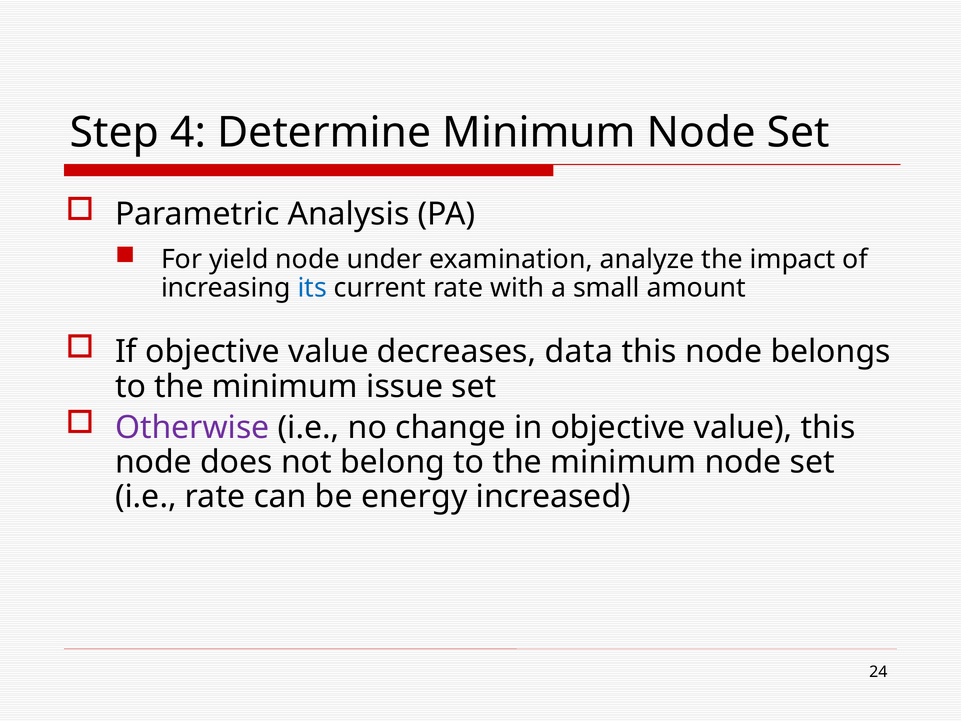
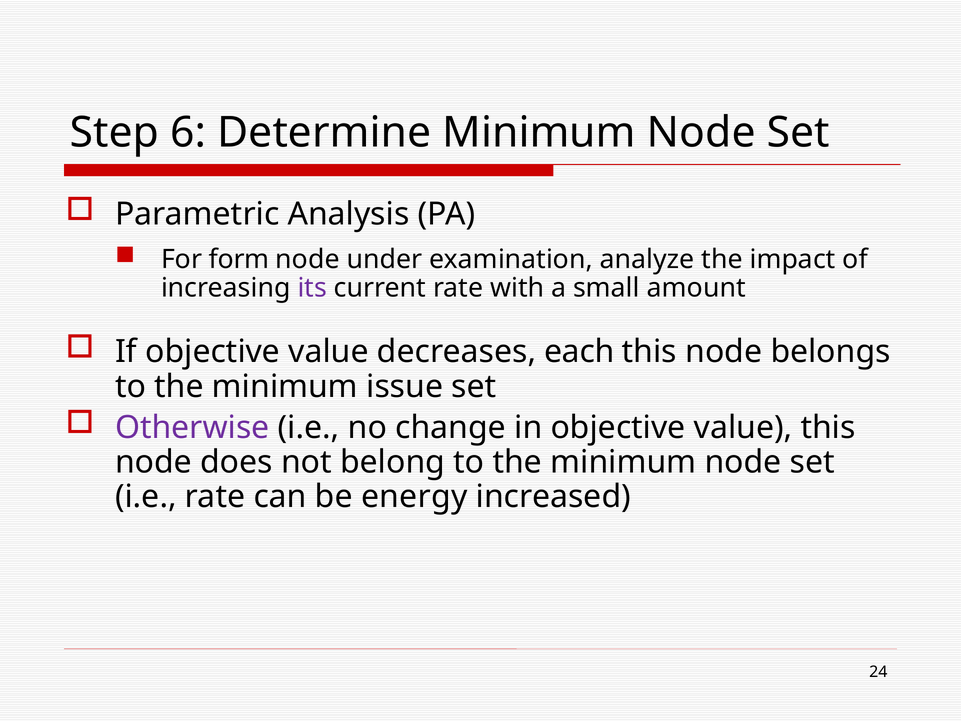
4: 4 -> 6
yield: yield -> form
its colour: blue -> purple
data: data -> each
